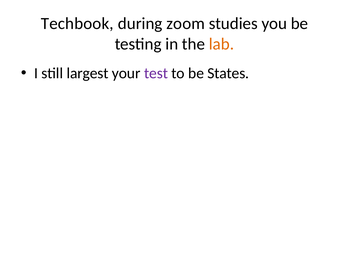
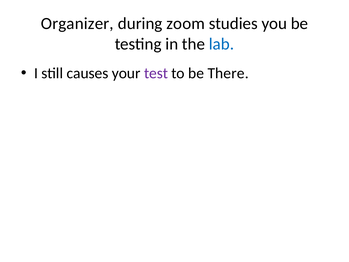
Techbook: Techbook -> Organizer
lab colour: orange -> blue
largest: largest -> causes
States: States -> There
